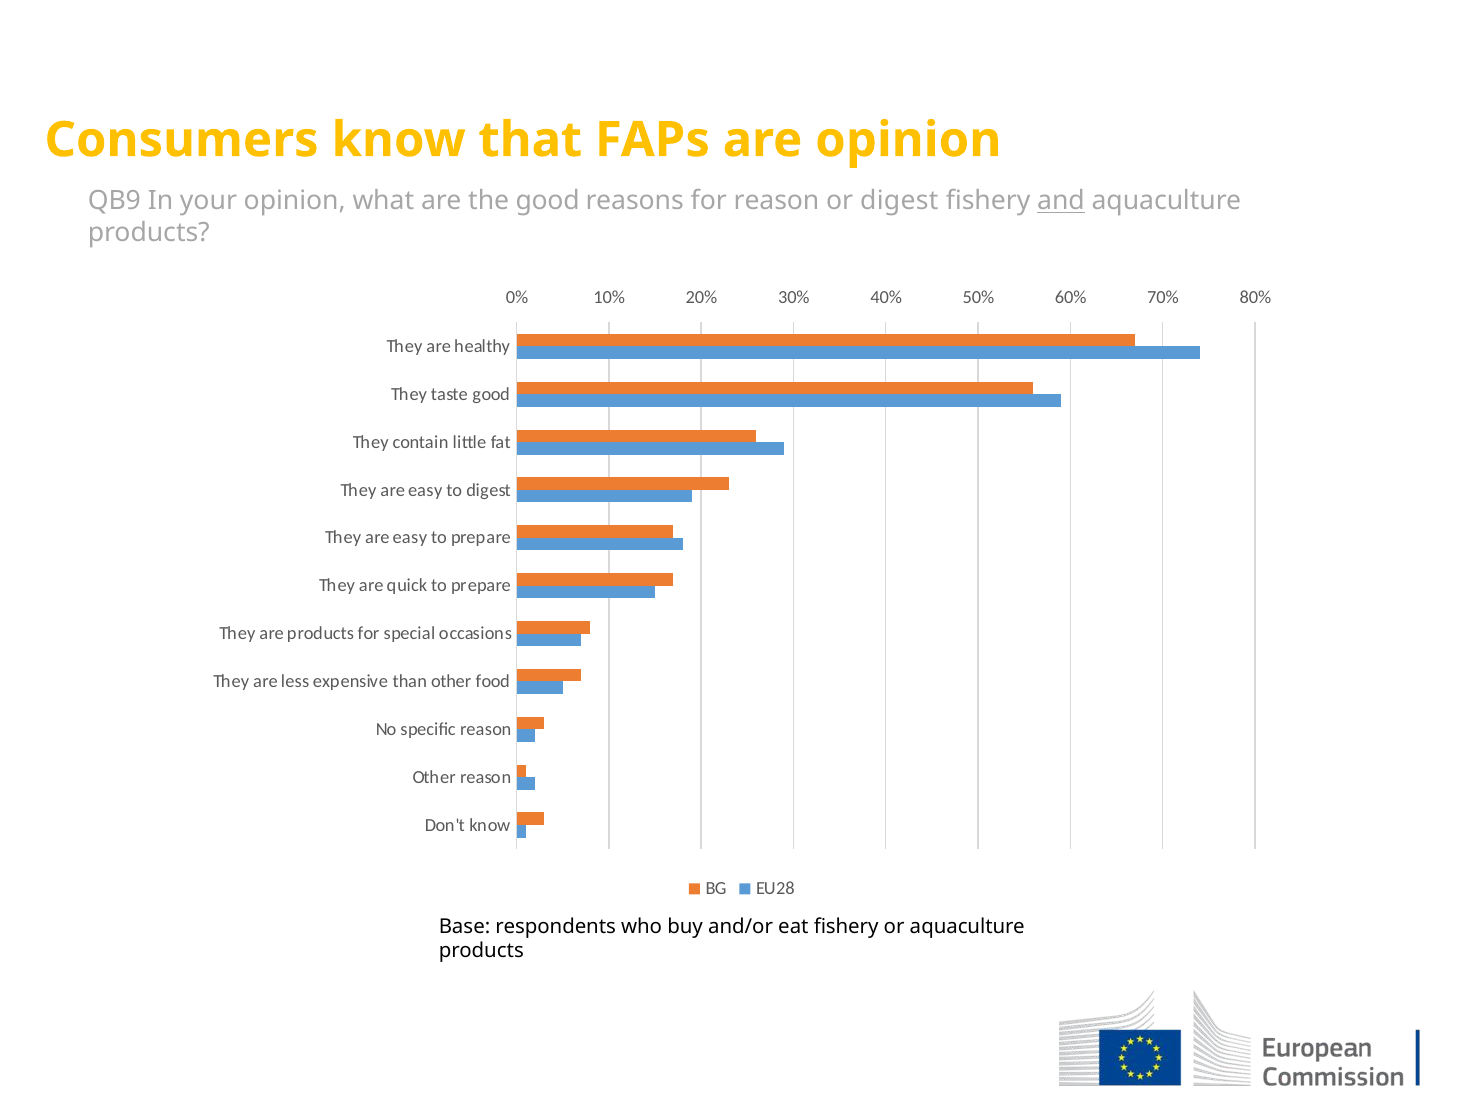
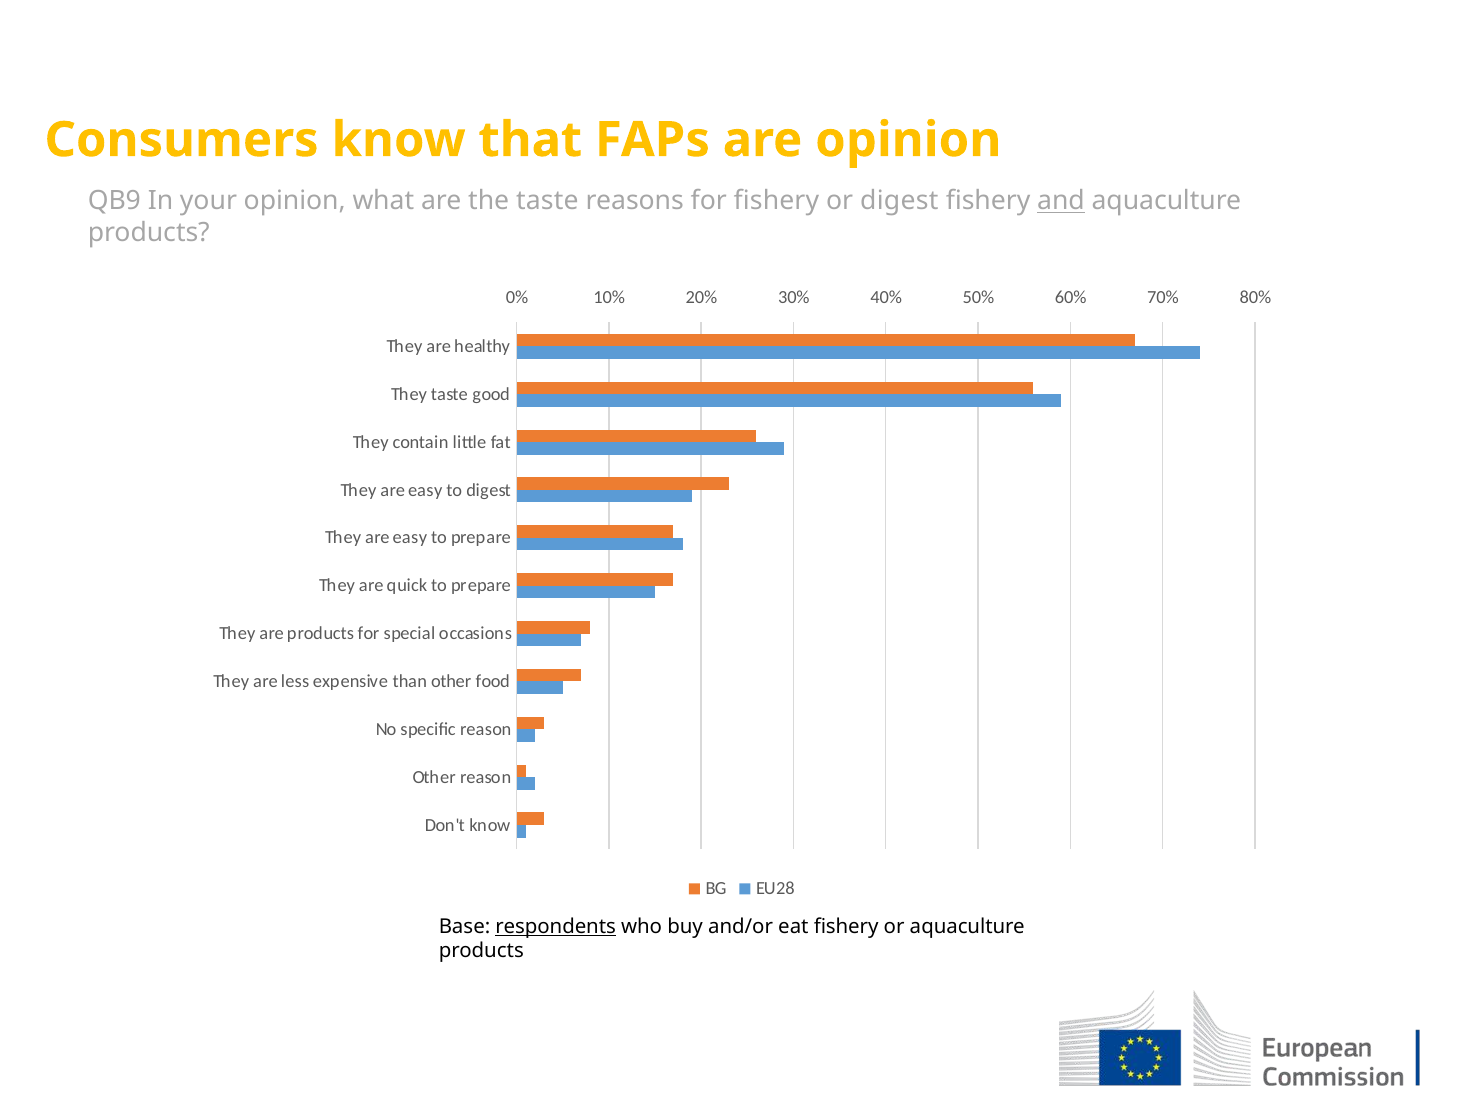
the good: good -> taste
for reason: reason -> fishery
respondents underline: none -> present
